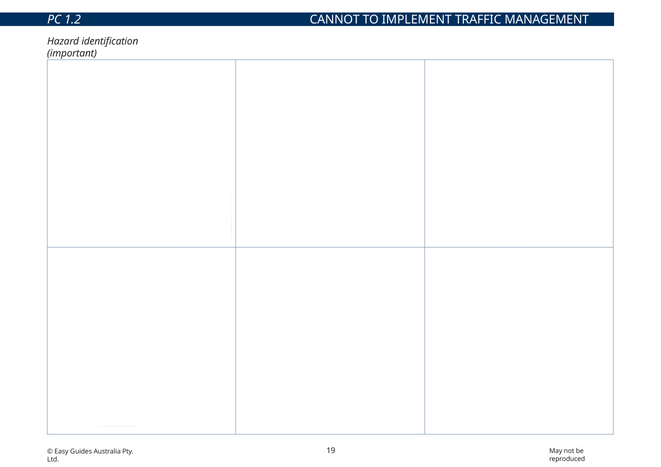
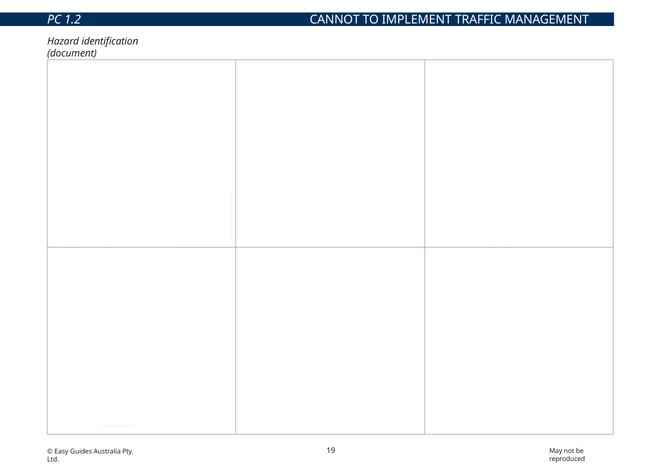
important: important -> document
